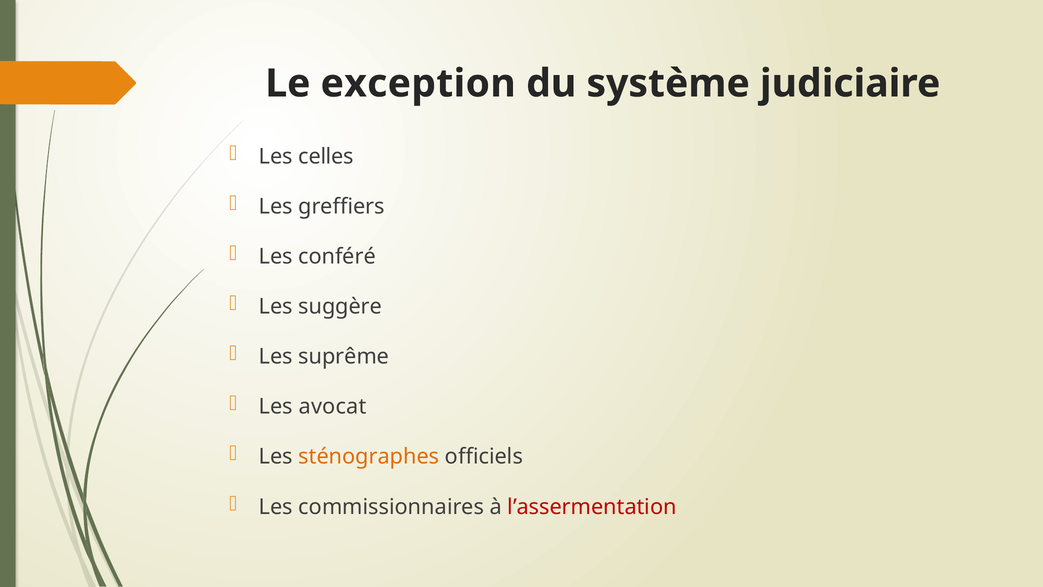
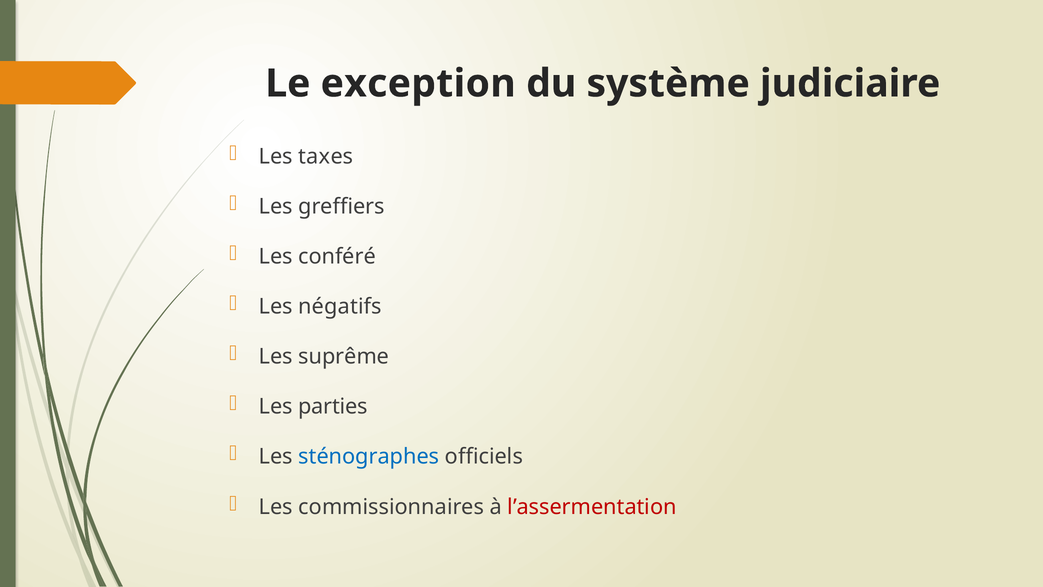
celles: celles -> taxes
suggère: suggère -> négatifs
avocat: avocat -> parties
sténographes colour: orange -> blue
